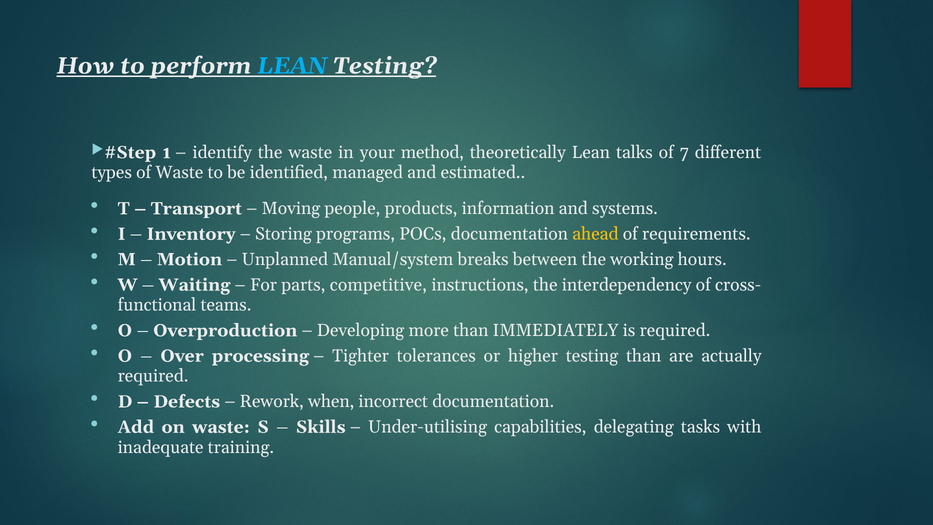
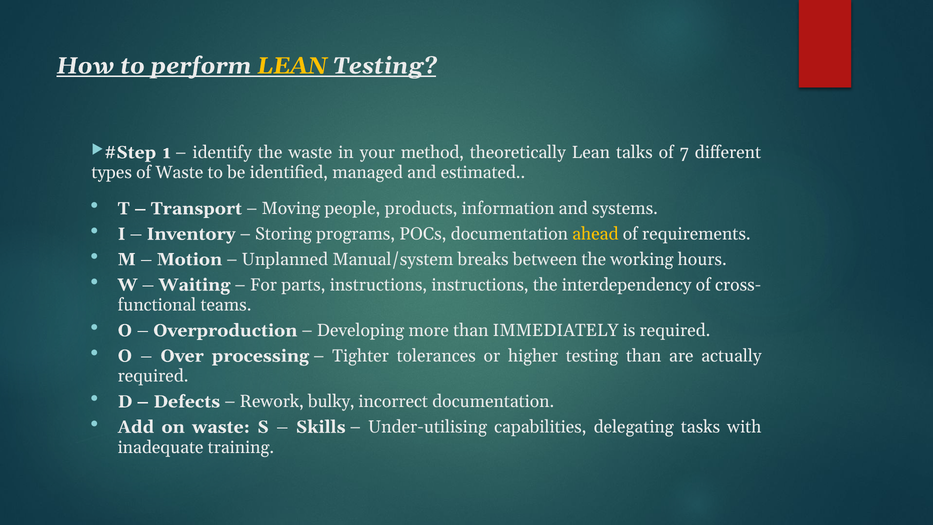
LEAN at (292, 66) colour: light blue -> yellow
parts competitive: competitive -> instructions
when: when -> bulky
